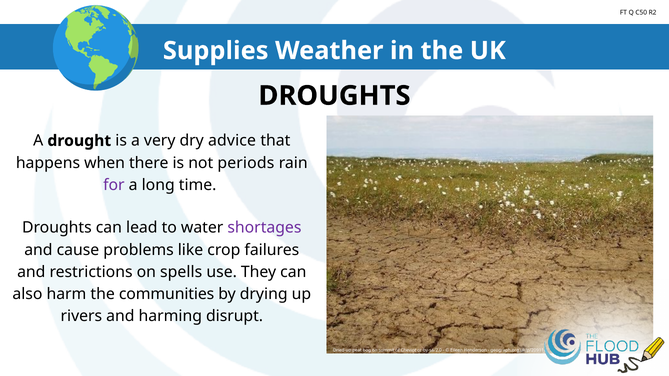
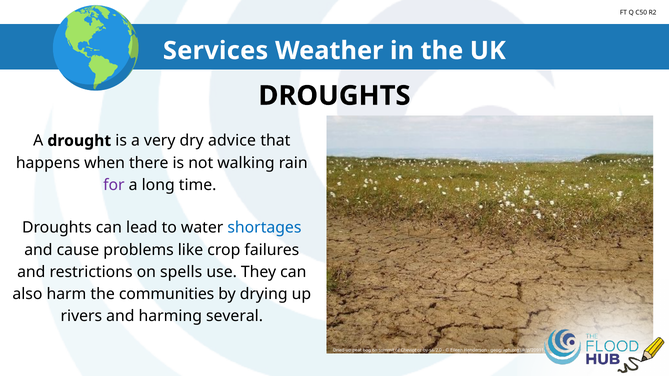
Supplies: Supplies -> Services
periods: periods -> walking
shortages colour: purple -> blue
disrupt: disrupt -> several
